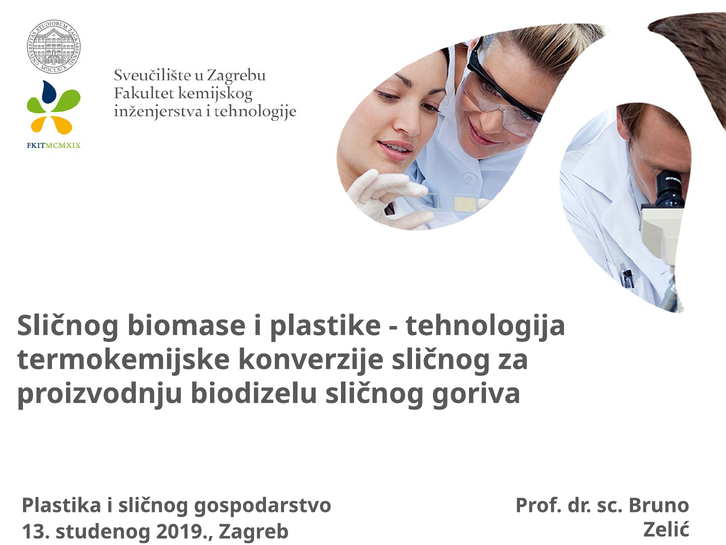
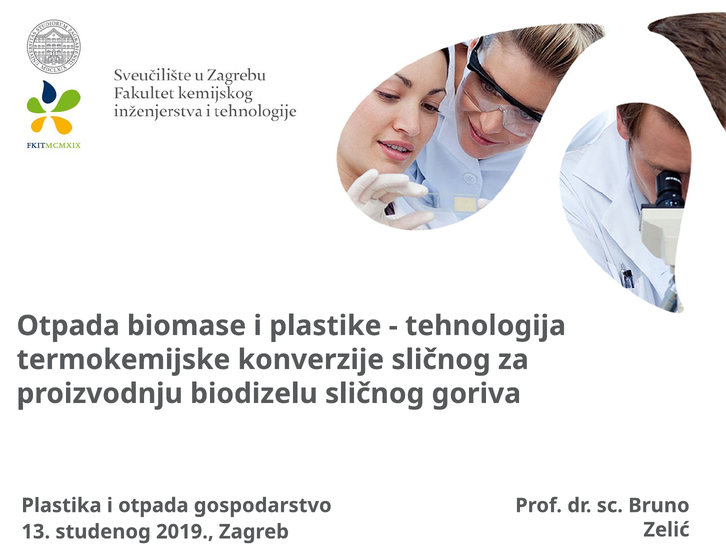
Sličnog at (68, 325): Sličnog -> Otpada
i sličnog: sličnog -> otpada
